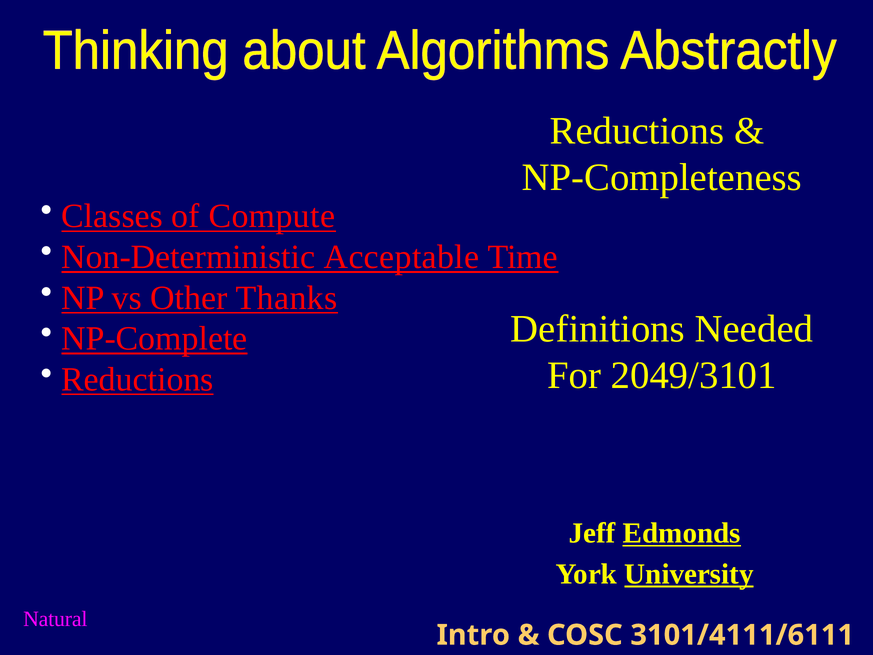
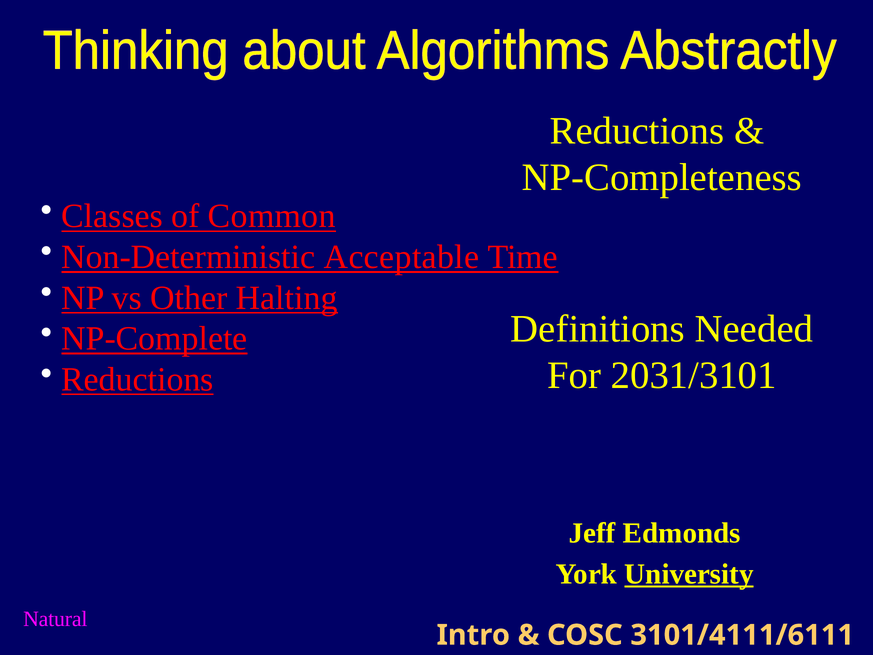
Compute: Compute -> Common
Thanks: Thanks -> Halting
2049/3101: 2049/3101 -> 2031/3101
Edmonds underline: present -> none
